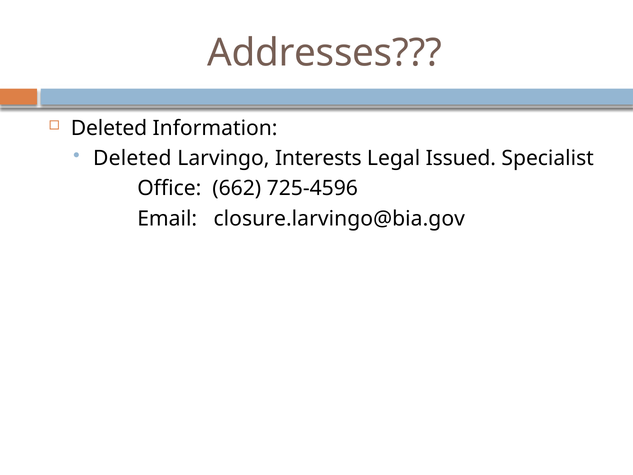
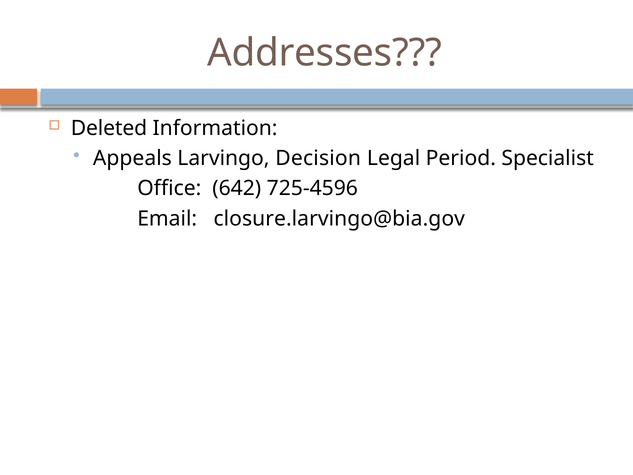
Deleted at (132, 158): Deleted -> Appeals
Interests: Interests -> Decision
Issued: Issued -> Period
662: 662 -> 642
